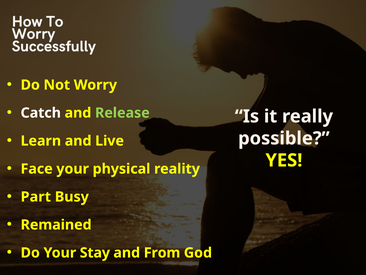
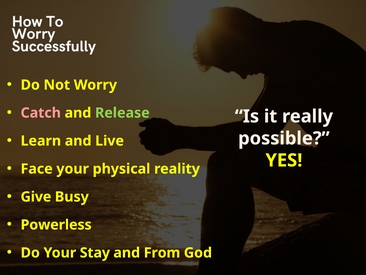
Catch colour: white -> pink
Part: Part -> Give
Remained: Remained -> Powerless
